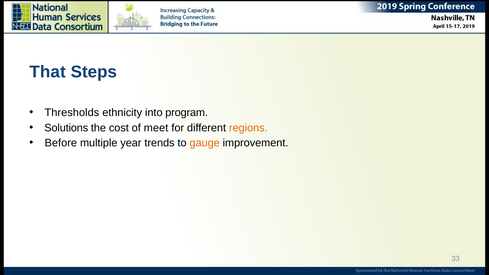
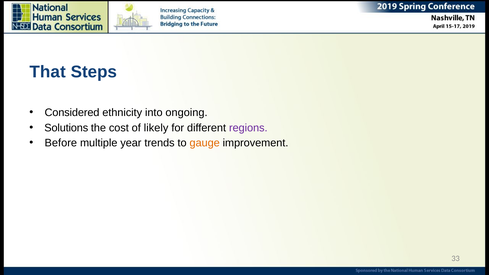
Thresholds: Thresholds -> Considered
program: program -> ongoing
meet: meet -> likely
regions colour: orange -> purple
